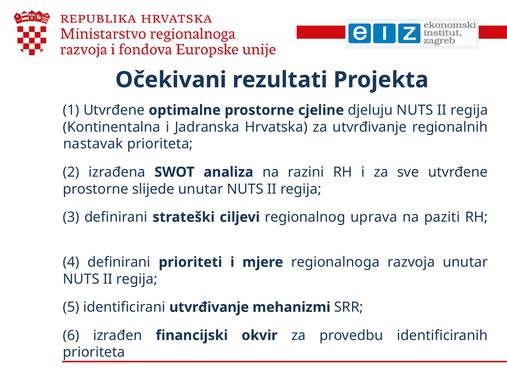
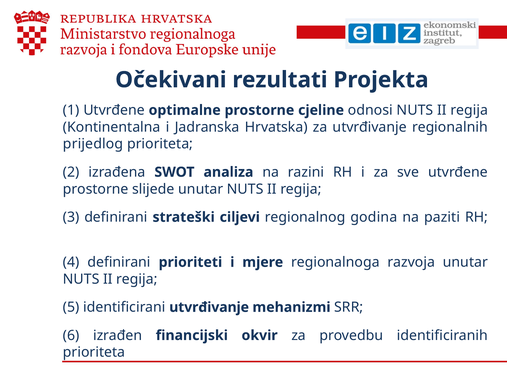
djeluju: djeluju -> odnosi
nastavak: nastavak -> prijedlog
uprava: uprava -> godina
